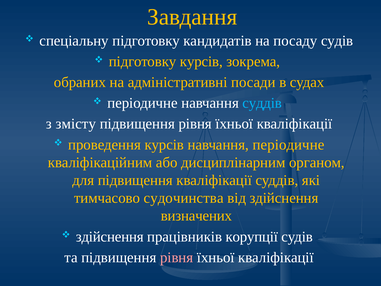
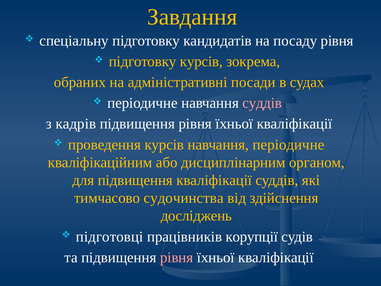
посаду судів: судів -> рівня
суддів at (262, 103) colour: light blue -> pink
змісту: змісту -> кадрів
визначених: визначених -> досліджень
здійснення at (110, 236): здійснення -> підготовці
